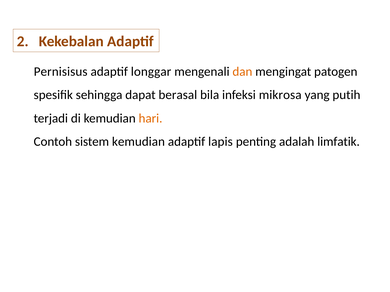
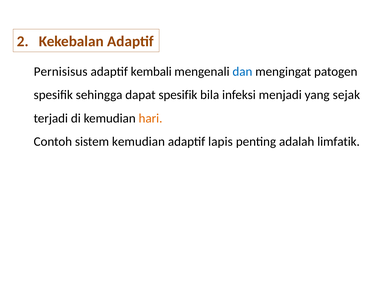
longgar: longgar -> kembali
dan colour: orange -> blue
dapat berasal: berasal -> spesifik
mikrosa: mikrosa -> menjadi
putih: putih -> sejak
